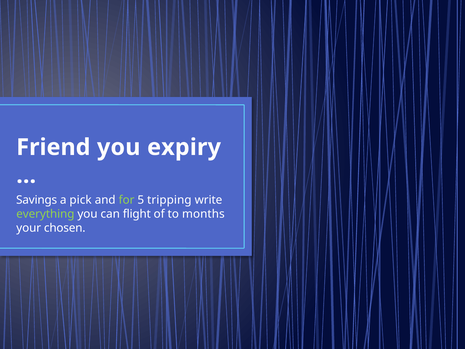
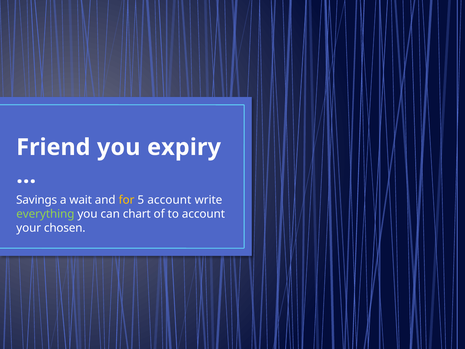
pick: pick -> wait
for colour: light green -> yellow
5 tripping: tripping -> account
flight: flight -> chart
to months: months -> account
